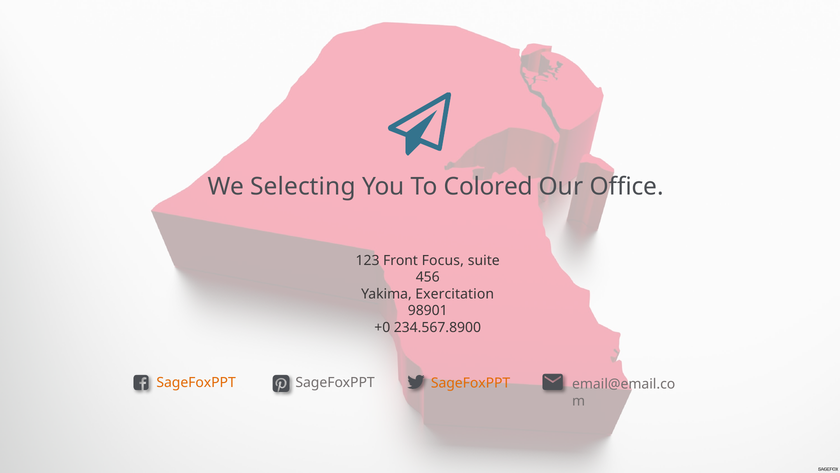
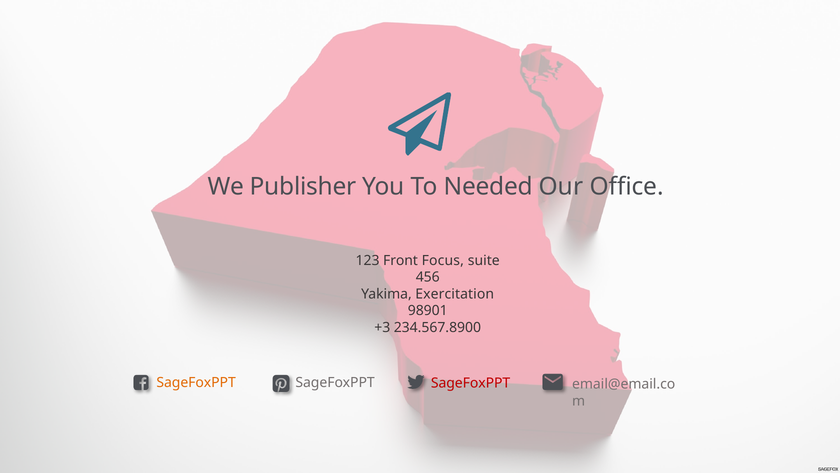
Selecting: Selecting -> Publisher
Colored: Colored -> Needed
+0: +0 -> +3
SageFoxPPT at (471, 383) colour: orange -> red
